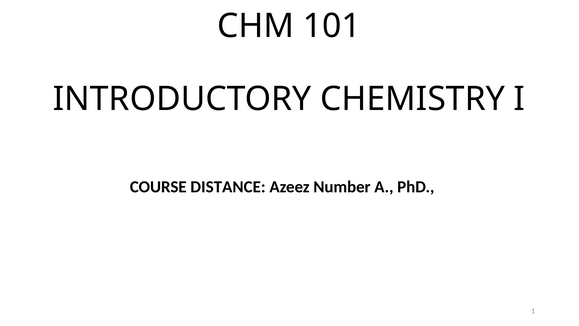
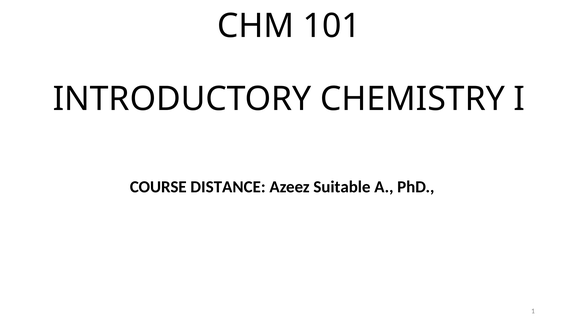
Number: Number -> Suitable
